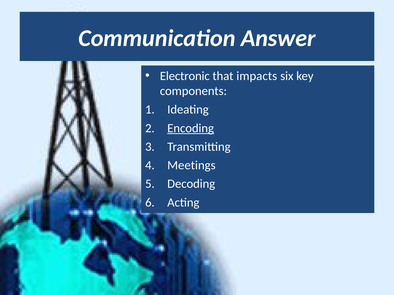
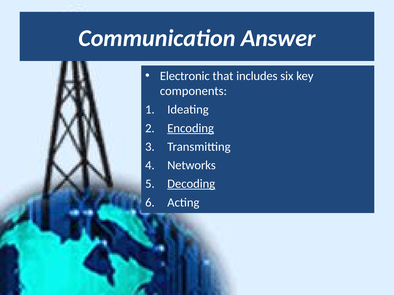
impacts: impacts -> includes
Meetings: Meetings -> Networks
Decoding underline: none -> present
